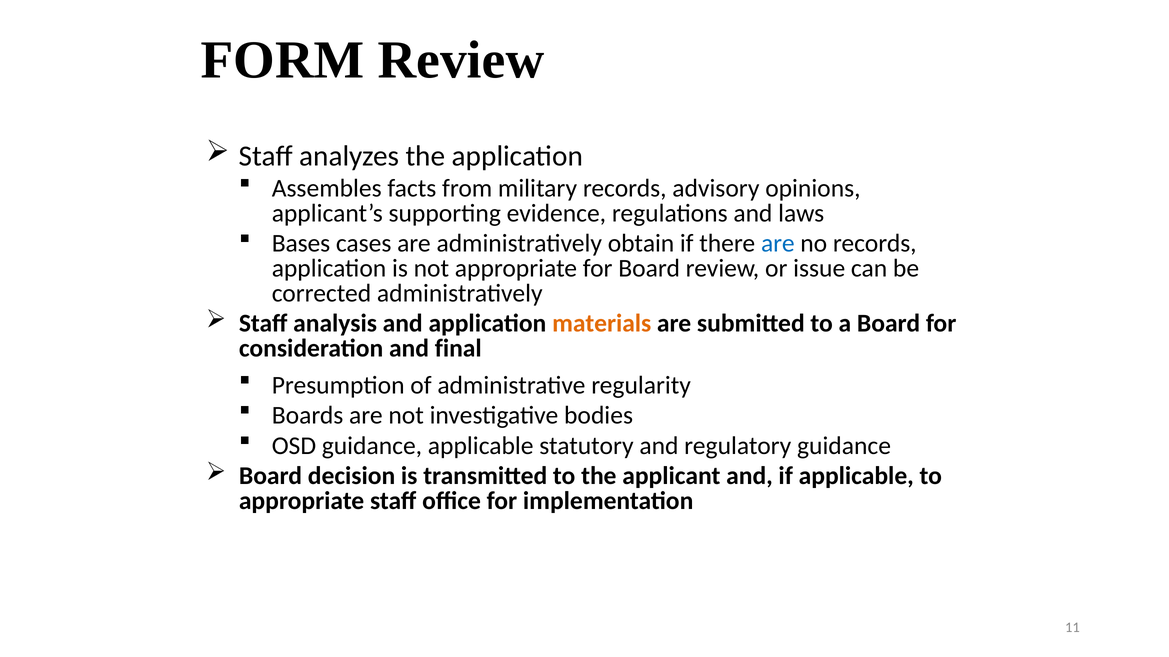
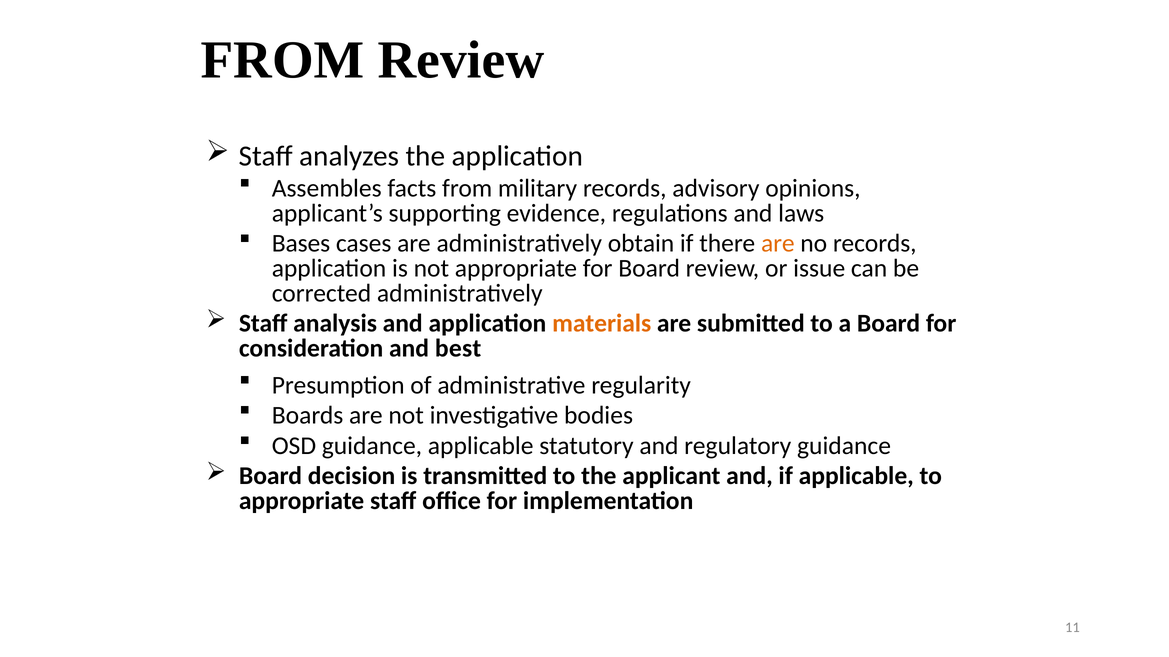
FORM at (282, 60): FORM -> FROM
are at (778, 244) colour: blue -> orange
final: final -> best
